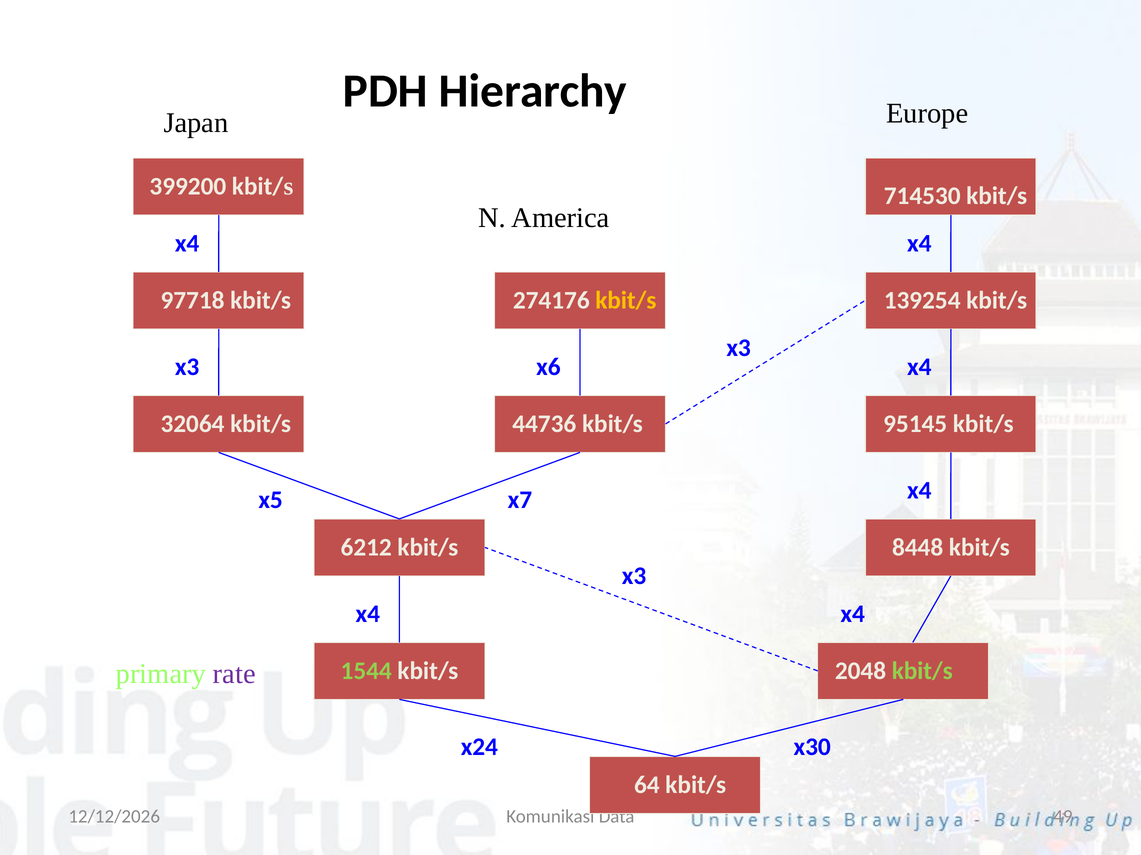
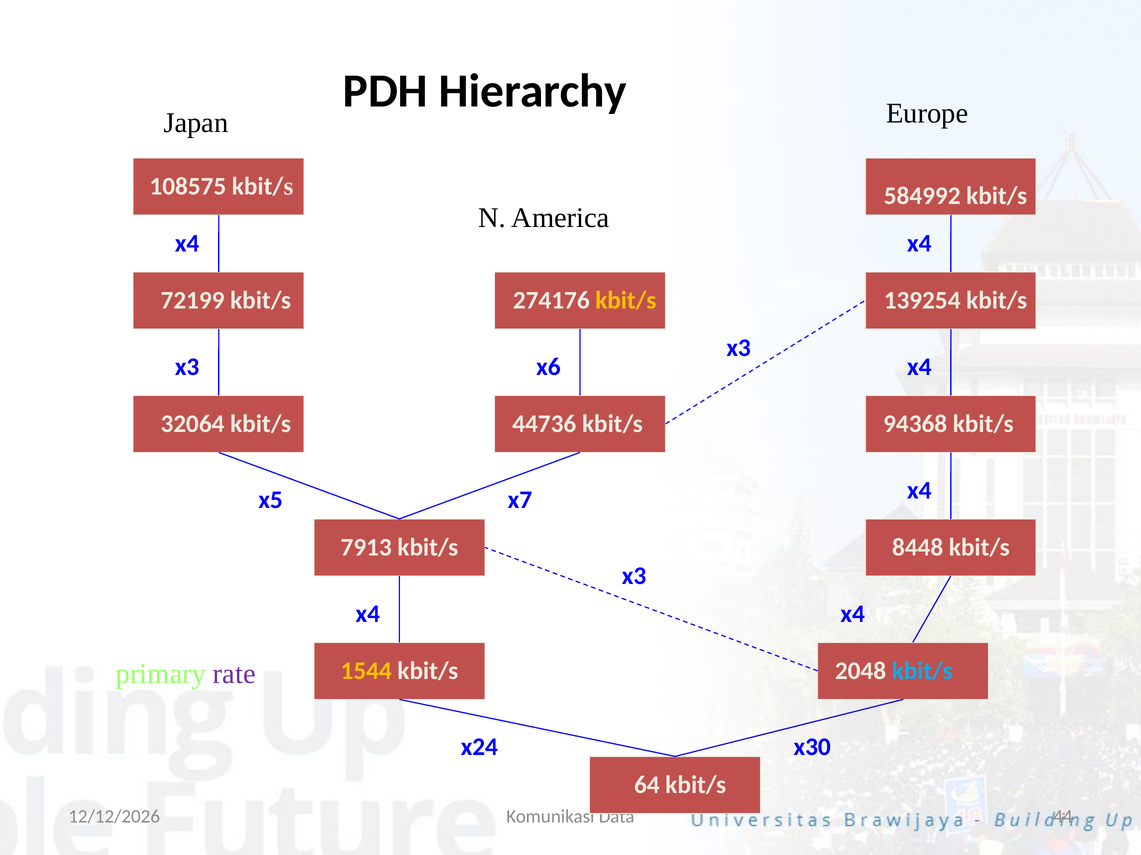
399200: 399200 -> 108575
714530: 714530 -> 584992
97718: 97718 -> 72199
95145: 95145 -> 94368
6212: 6212 -> 7913
1544 colour: light green -> yellow
kbit/s at (922, 672) colour: light green -> light blue
49: 49 -> 44
